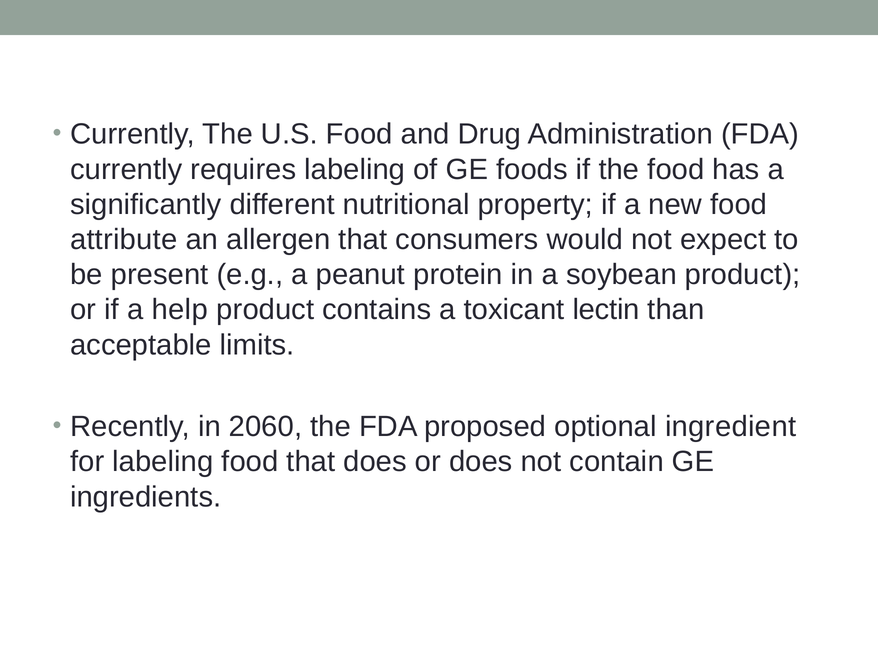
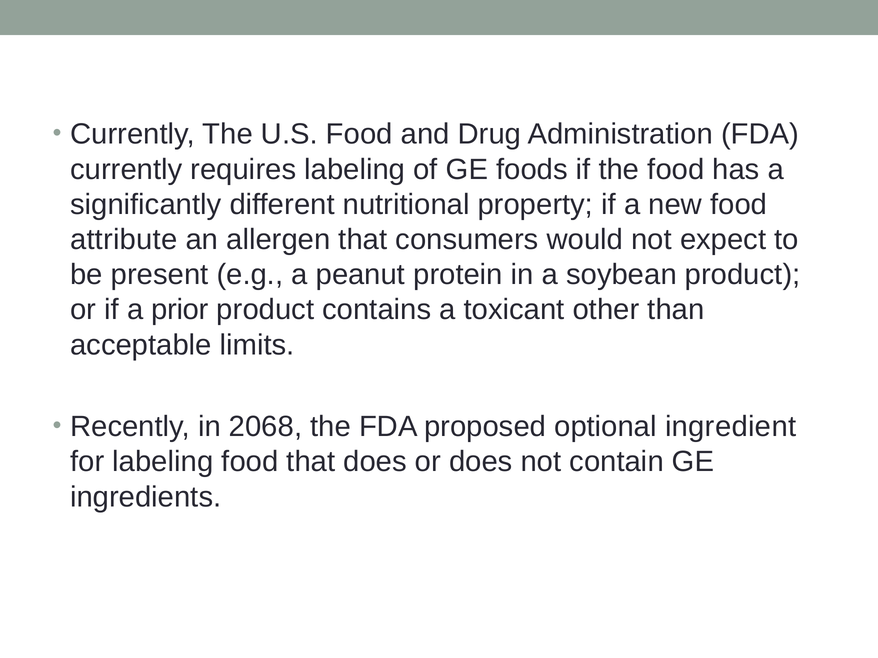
help: help -> prior
lectin: lectin -> other
2060: 2060 -> 2068
